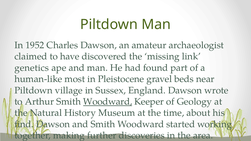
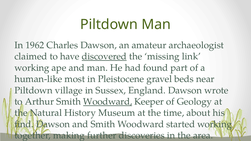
1952: 1952 -> 1962
discovered underline: none -> present
genetics at (32, 68): genetics -> working
